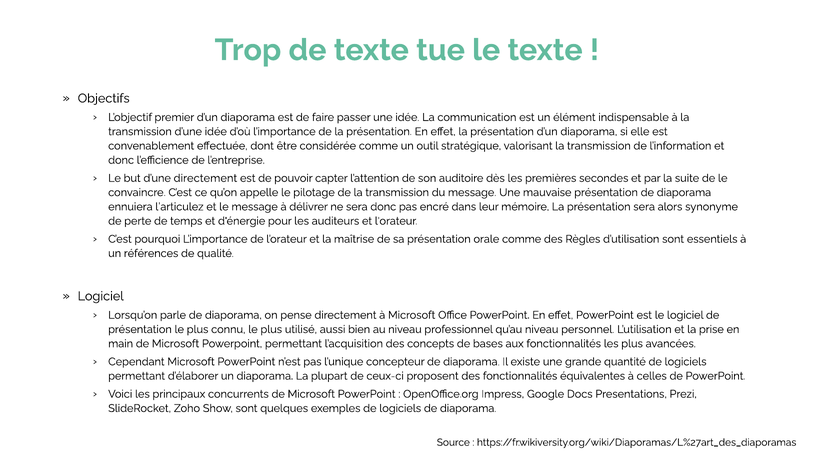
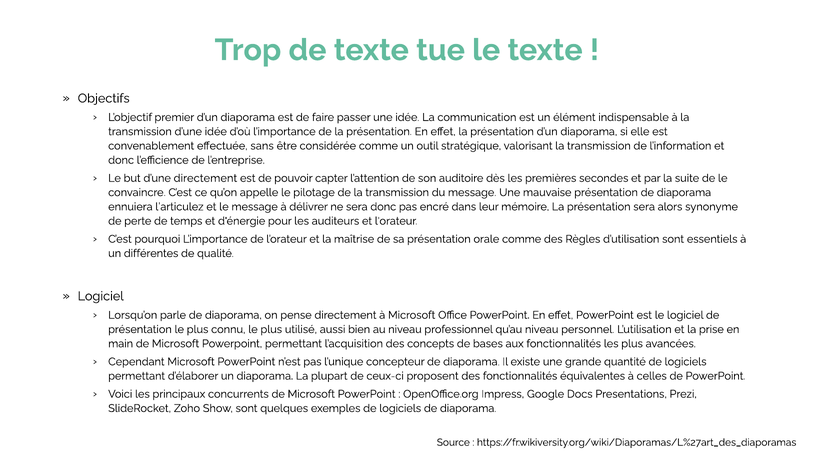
dont: dont -> sans
références: références -> différentes
